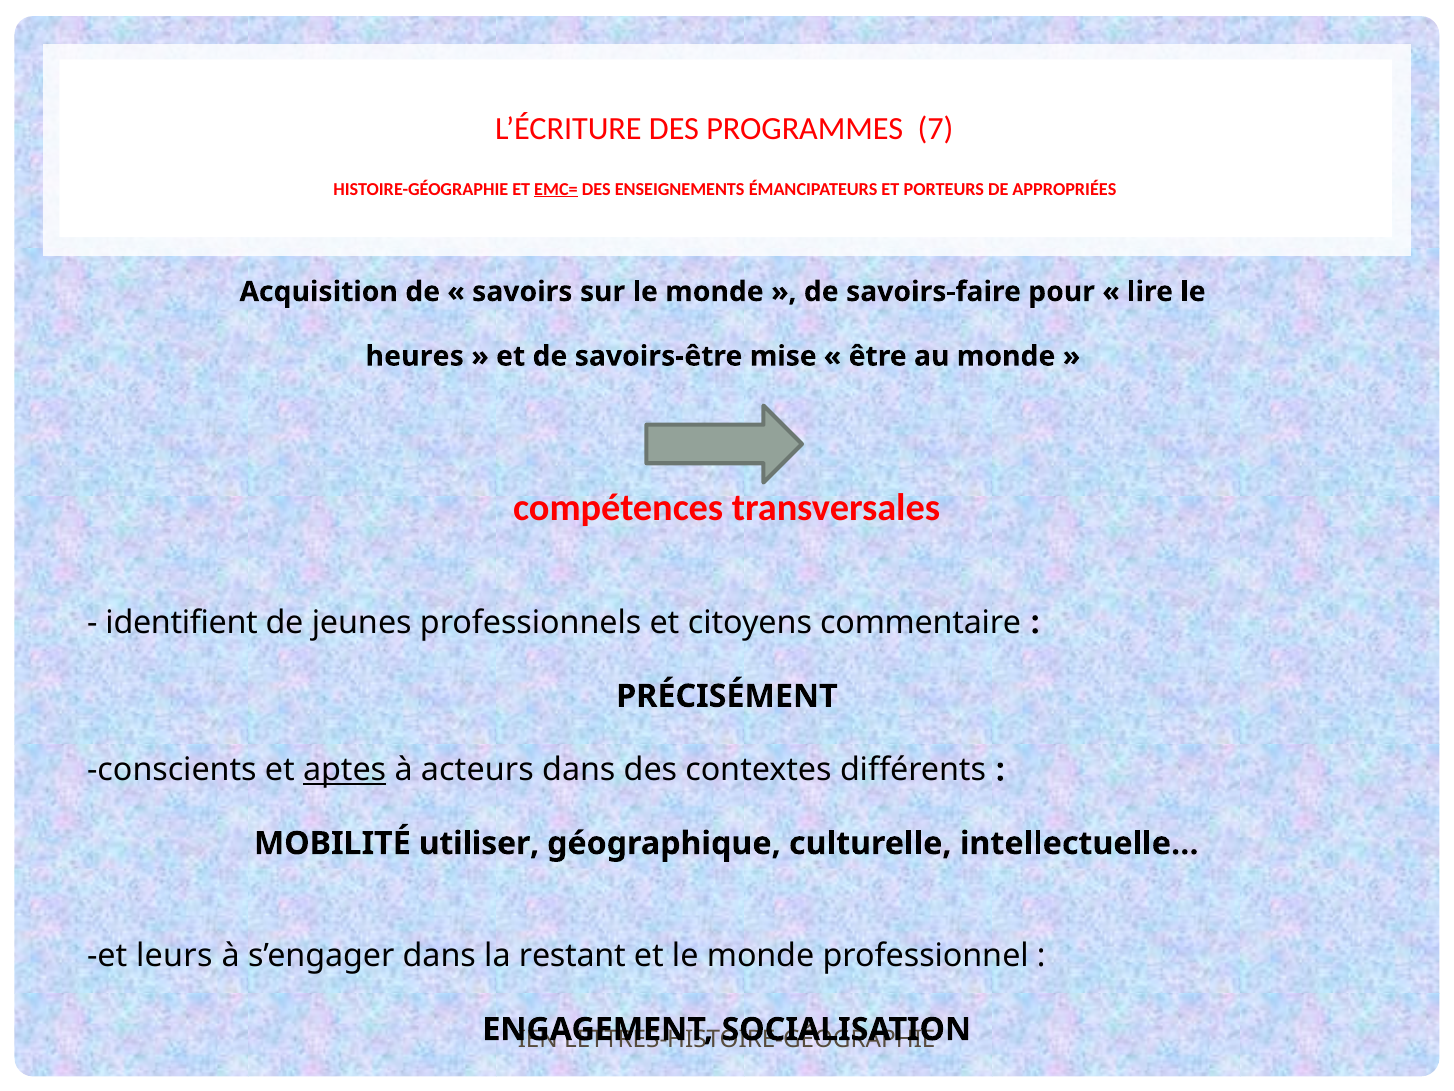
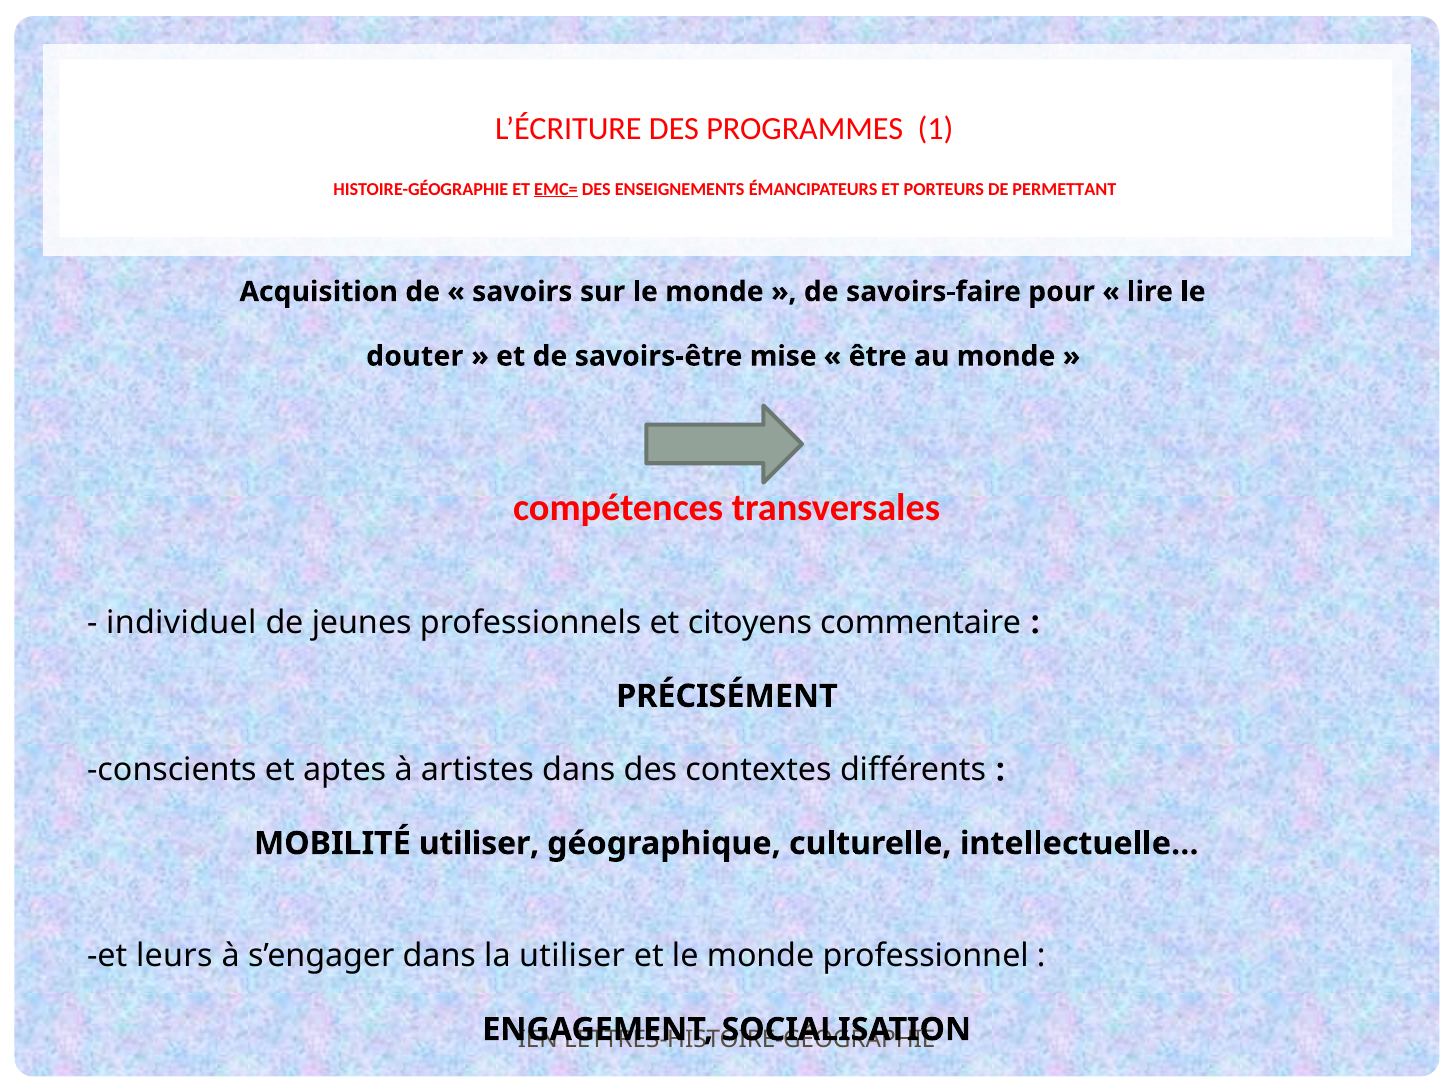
7: 7 -> 1
APPROPRIÉES: APPROPRIÉES -> PERMETTANT
heures: heures -> douter
identifient: identifient -> individuel
aptes underline: present -> none
acteurs: acteurs -> artistes
la restant: restant -> utiliser
